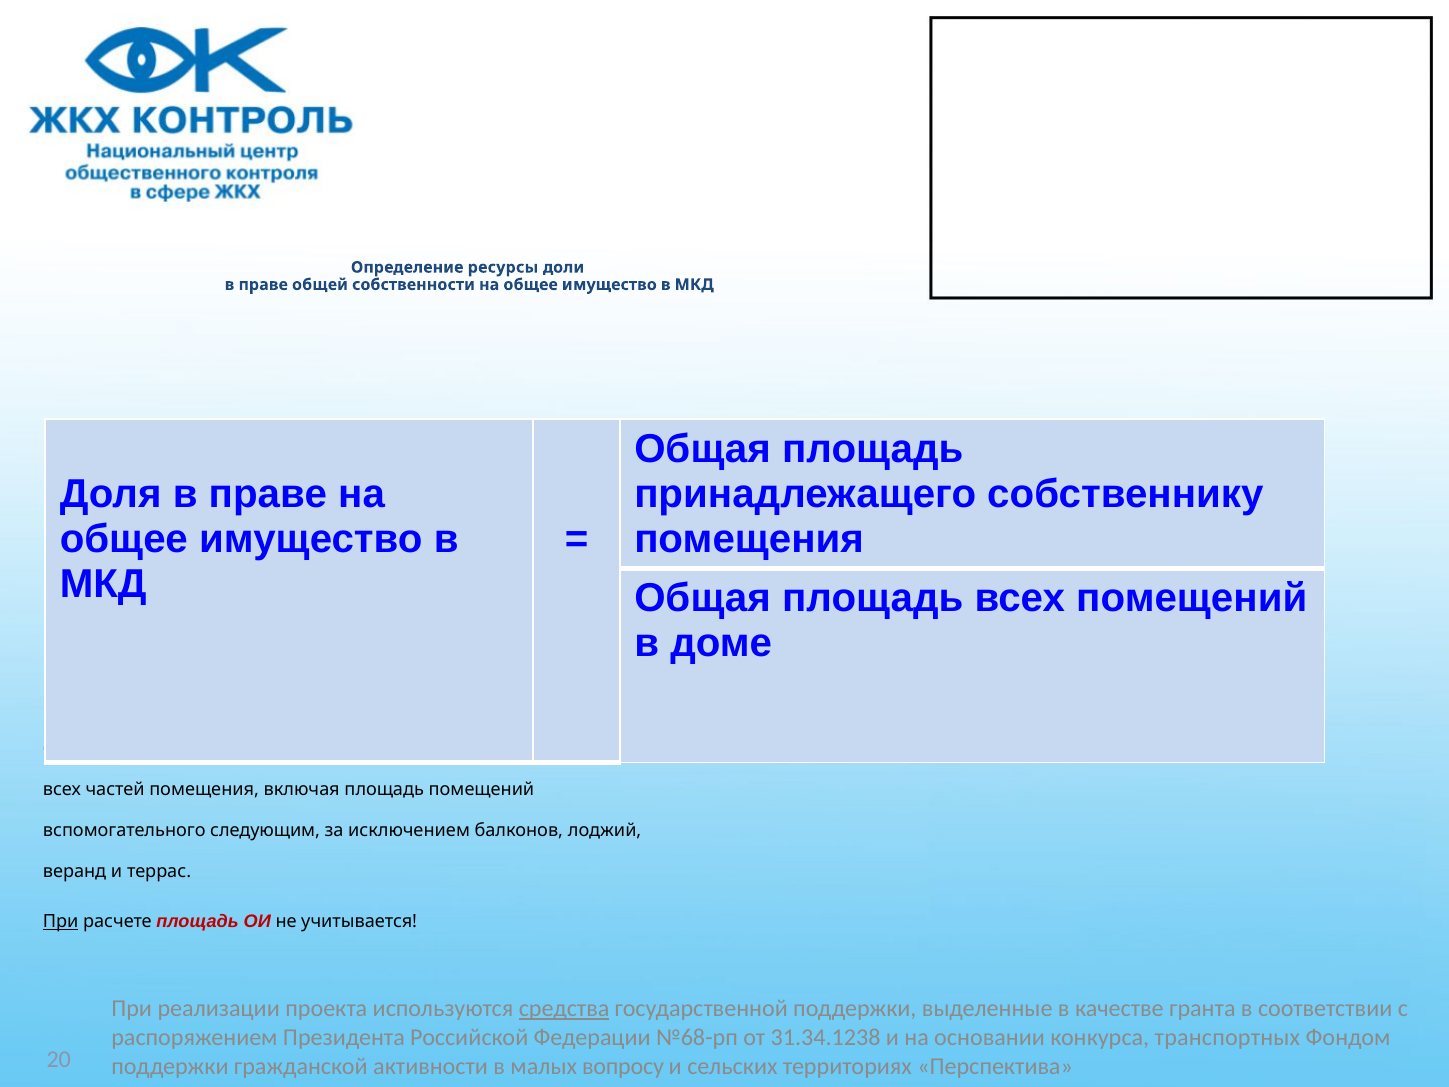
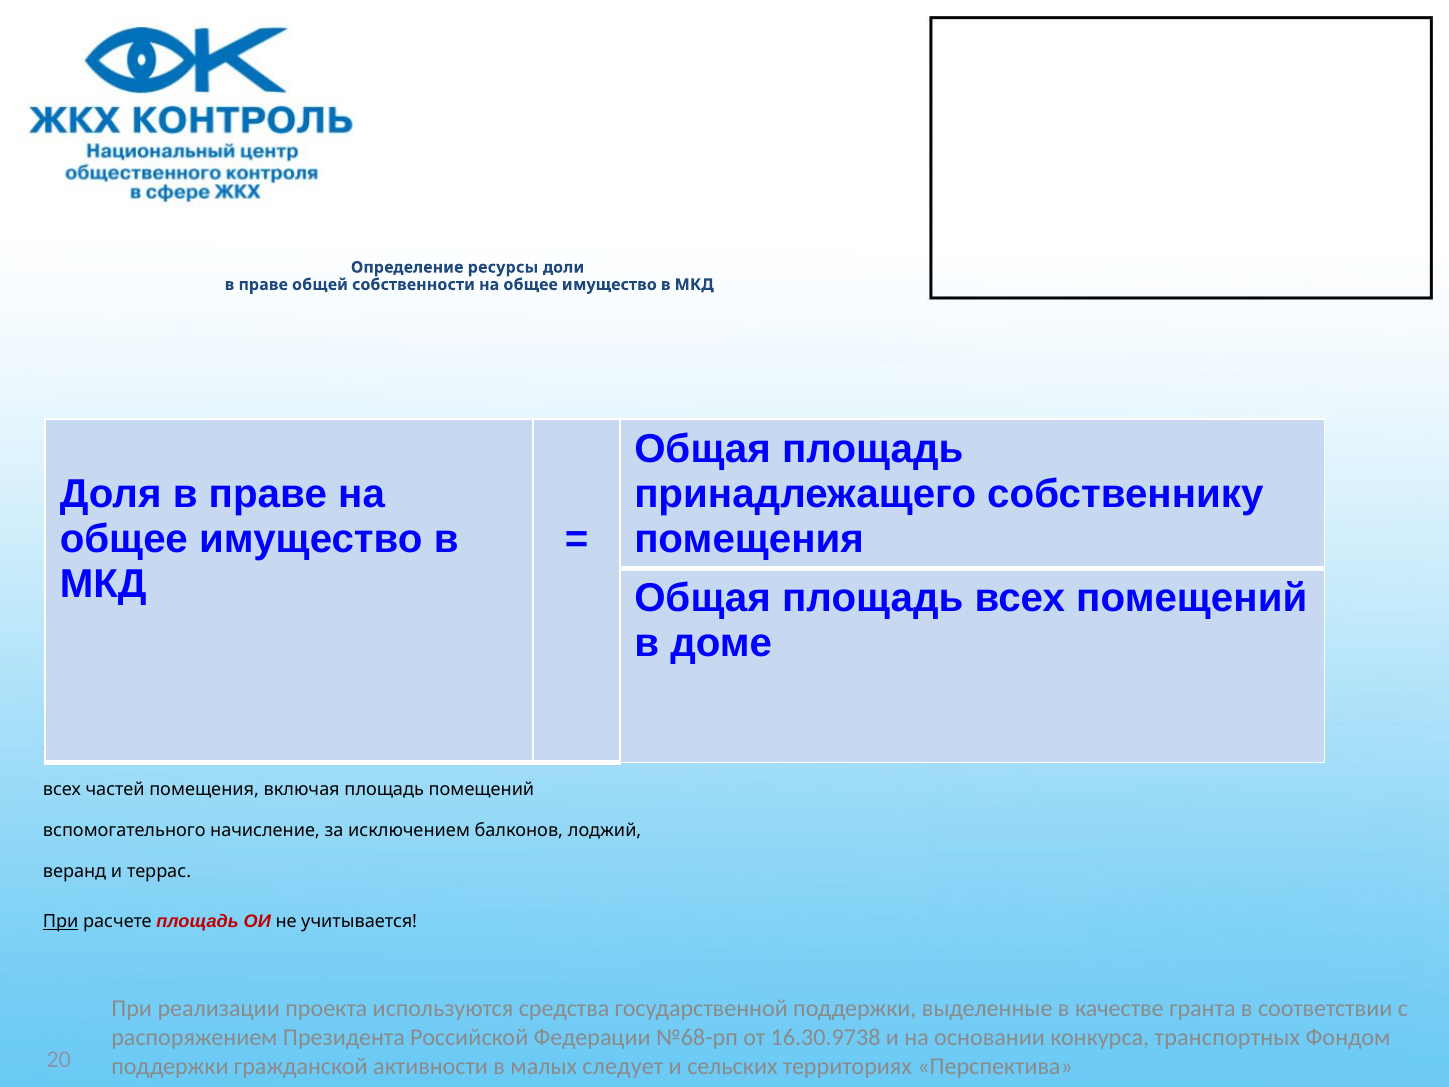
следующим: следующим -> начисление
средства underline: present -> none
31.34.1238: 31.34.1238 -> 16.30.9738
вопросу: вопросу -> следует
